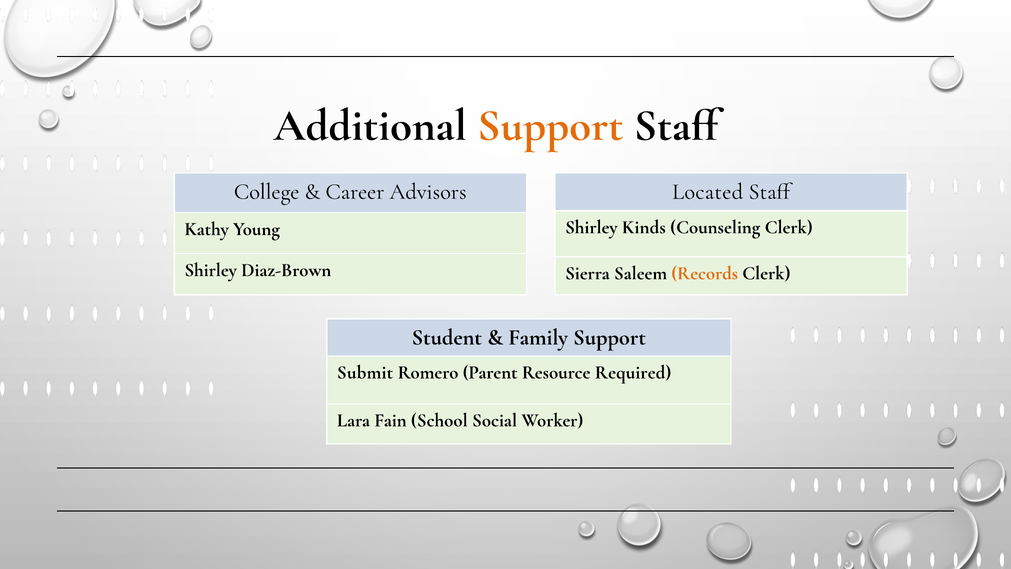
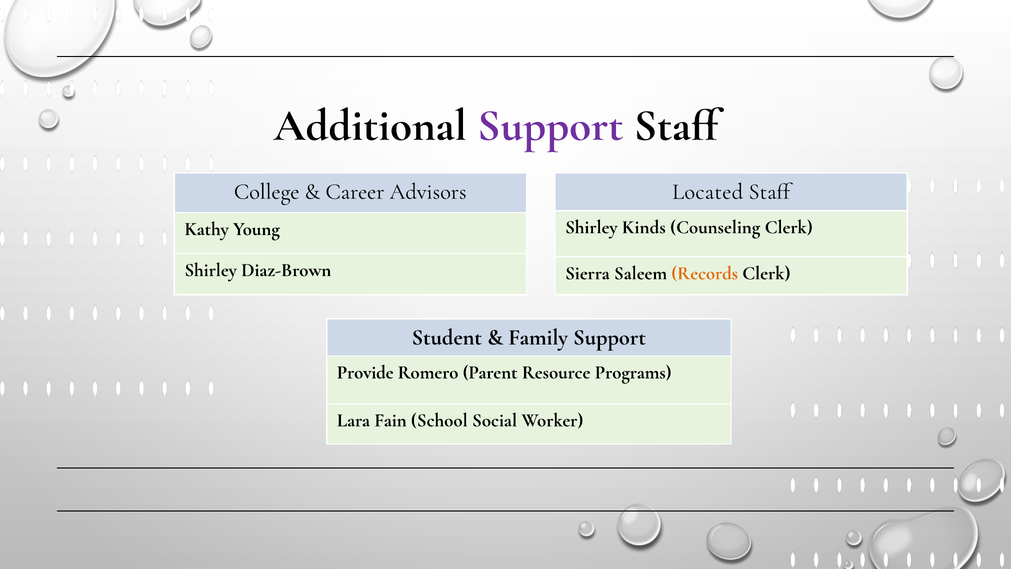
Support at (550, 125) colour: orange -> purple
Submit: Submit -> Provide
Required: Required -> Programs
